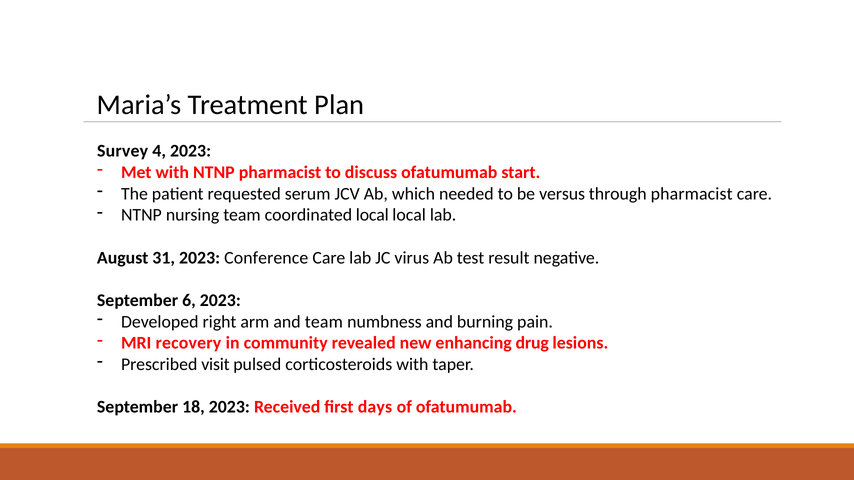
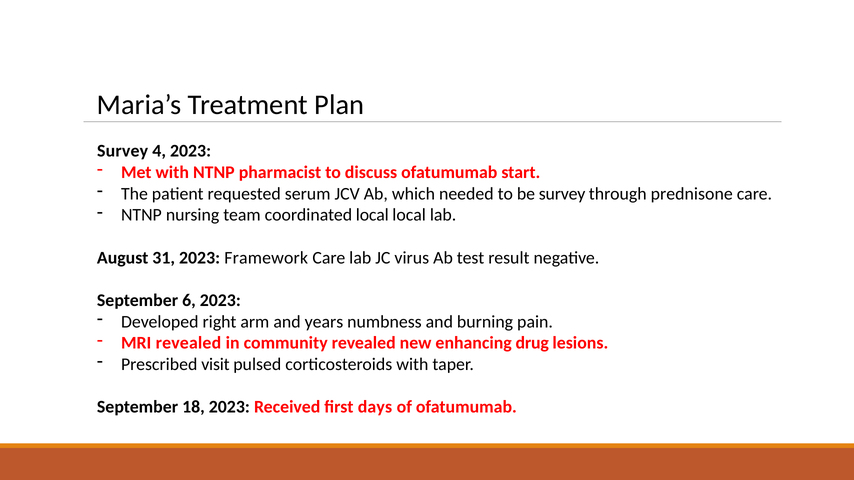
be versus: versus -> survey
through pharmacist: pharmacist -> prednisone
Conference: Conference -> Framework
and team: team -> years
MRI recovery: recovery -> revealed
